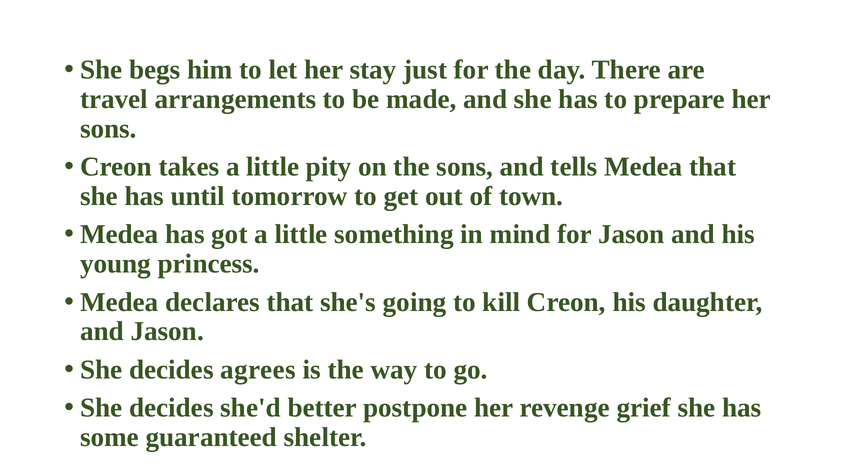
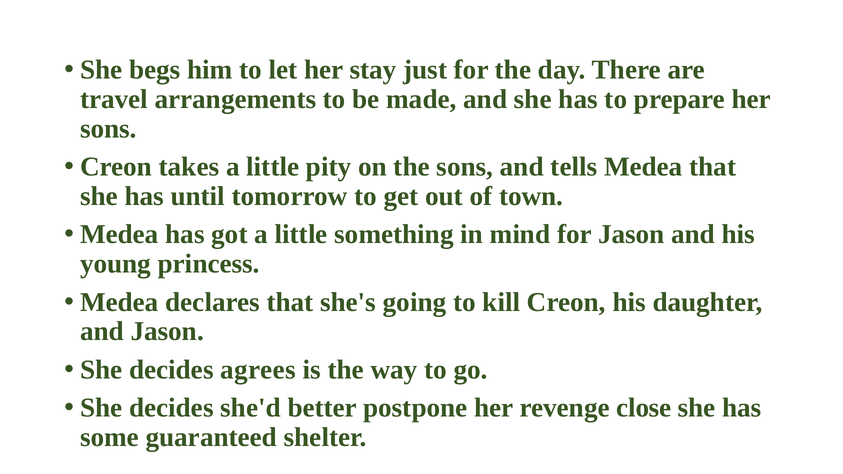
grief: grief -> close
